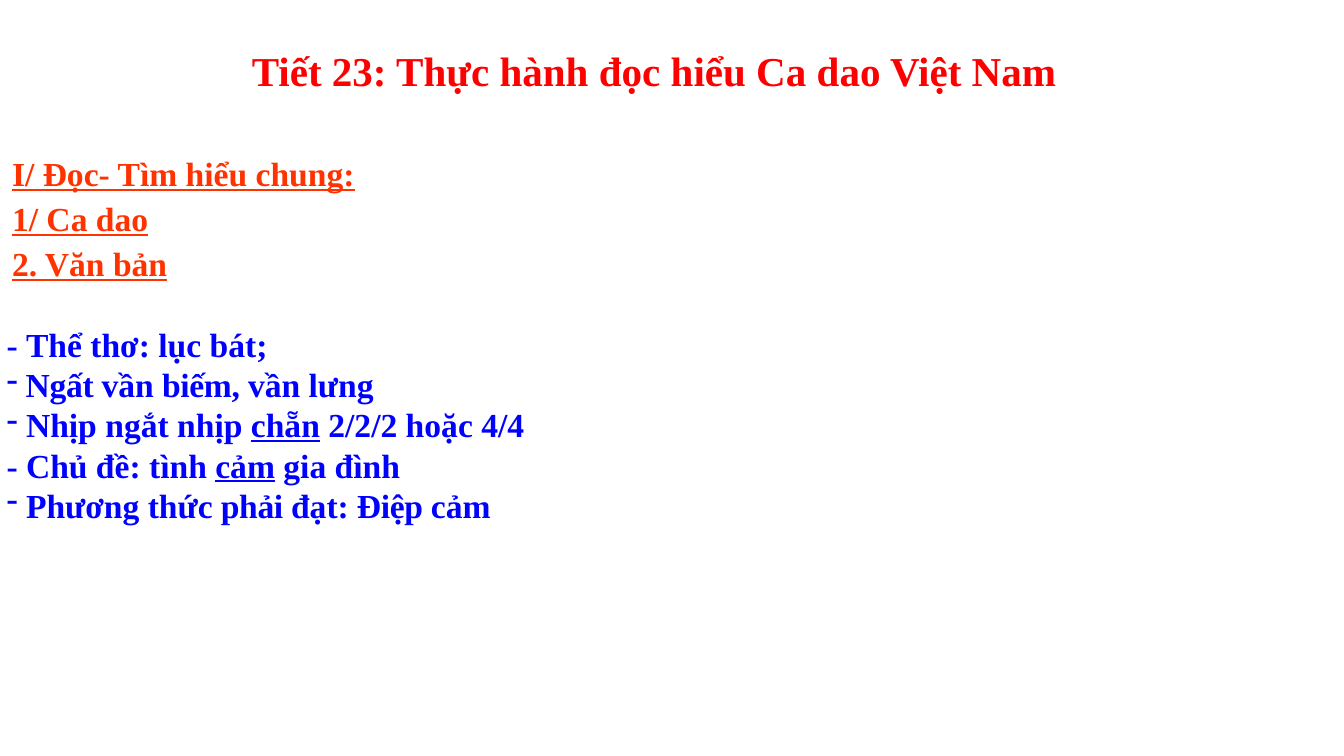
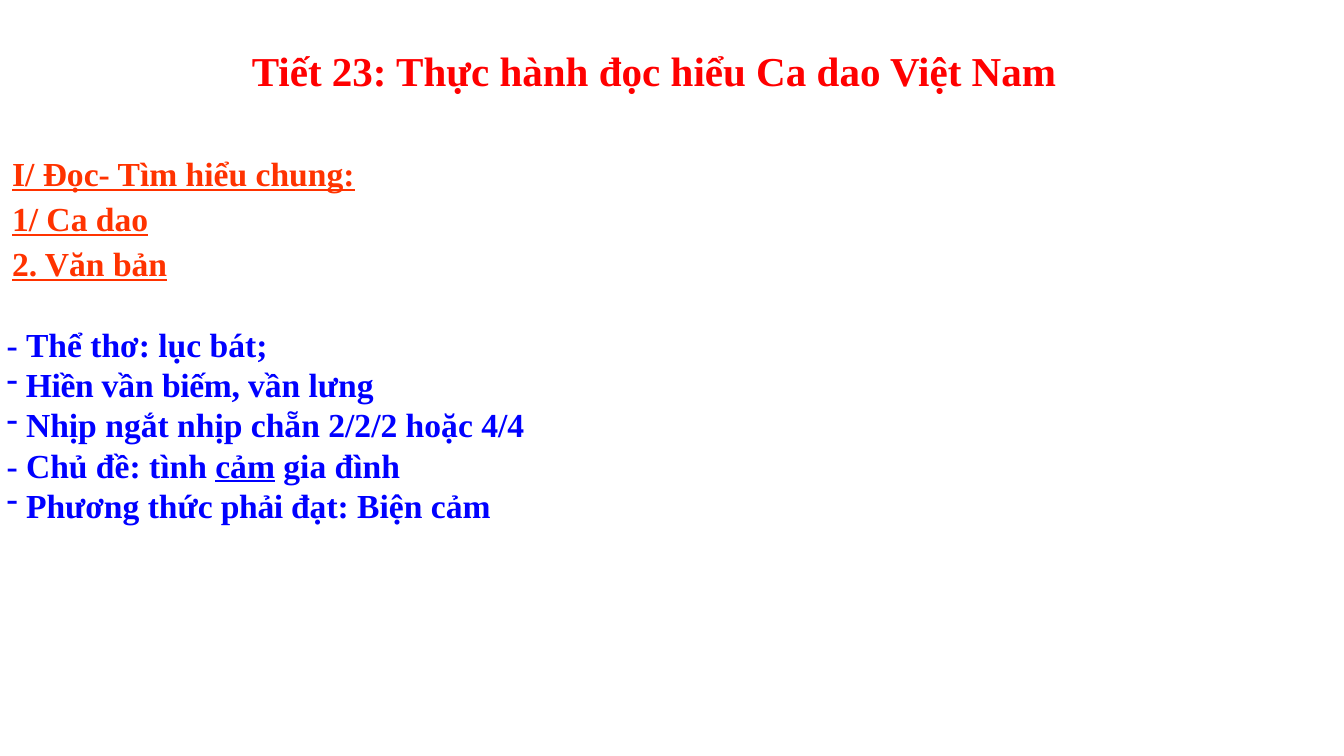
Ngất: Ngất -> Hiền
chẵn underline: present -> none
Điệp: Điệp -> Biện
